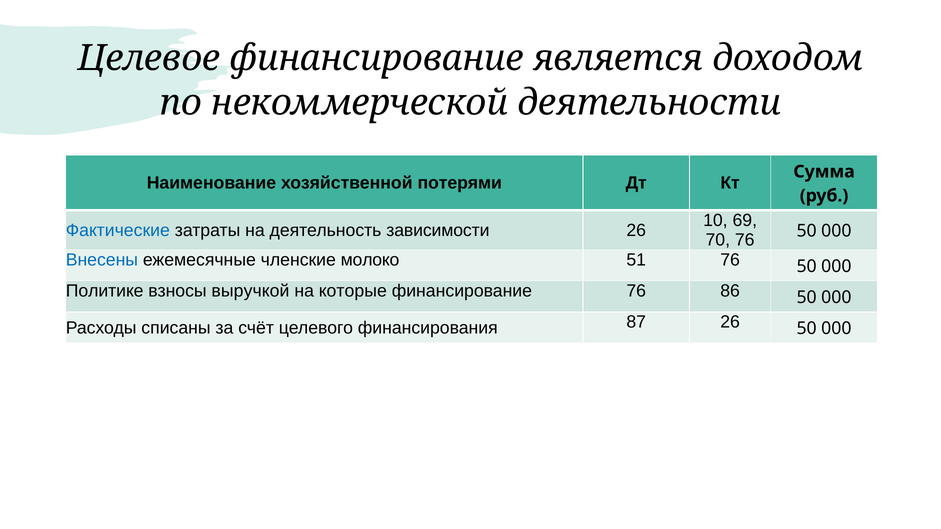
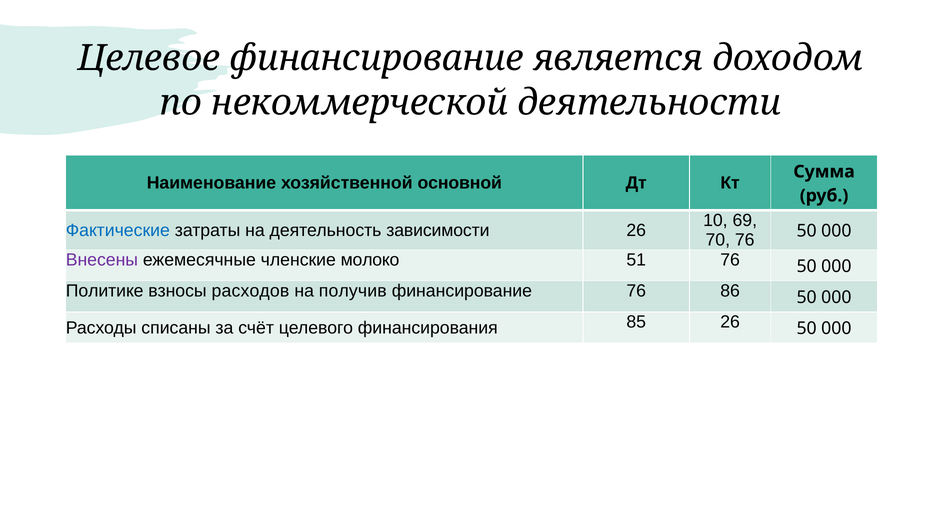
потерями: потерями -> основной
Внесены colour: blue -> purple
выручкой: выручкой -> расходов
которые: которые -> получив
87: 87 -> 85
